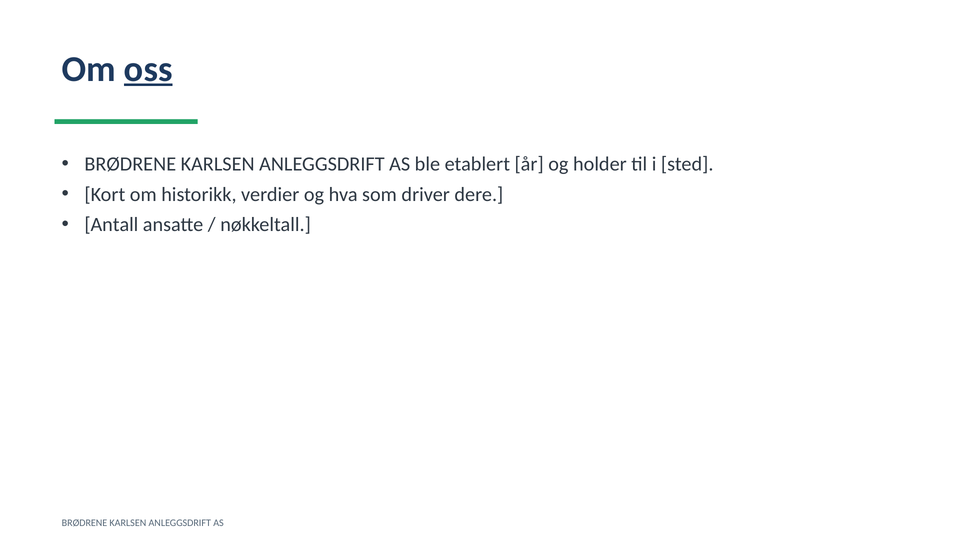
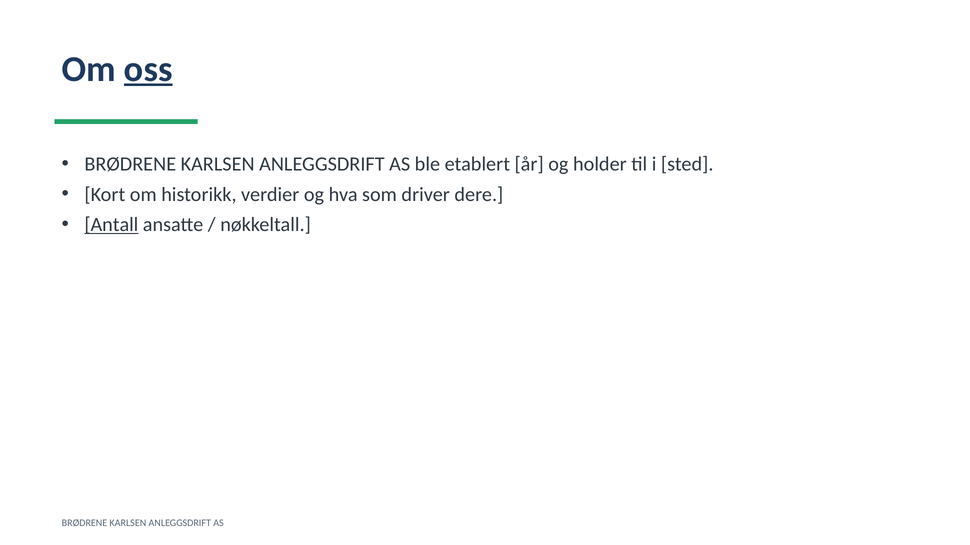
Antall underline: none -> present
